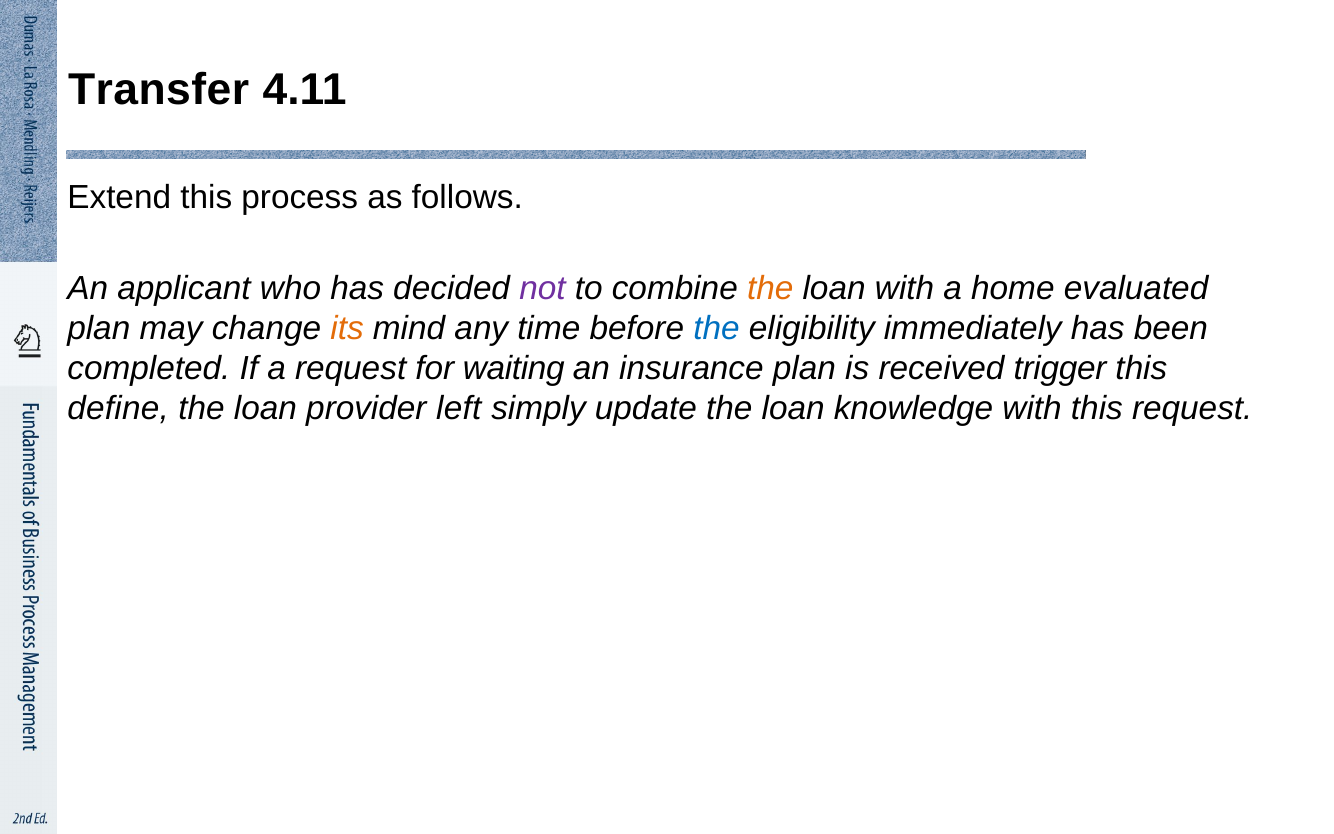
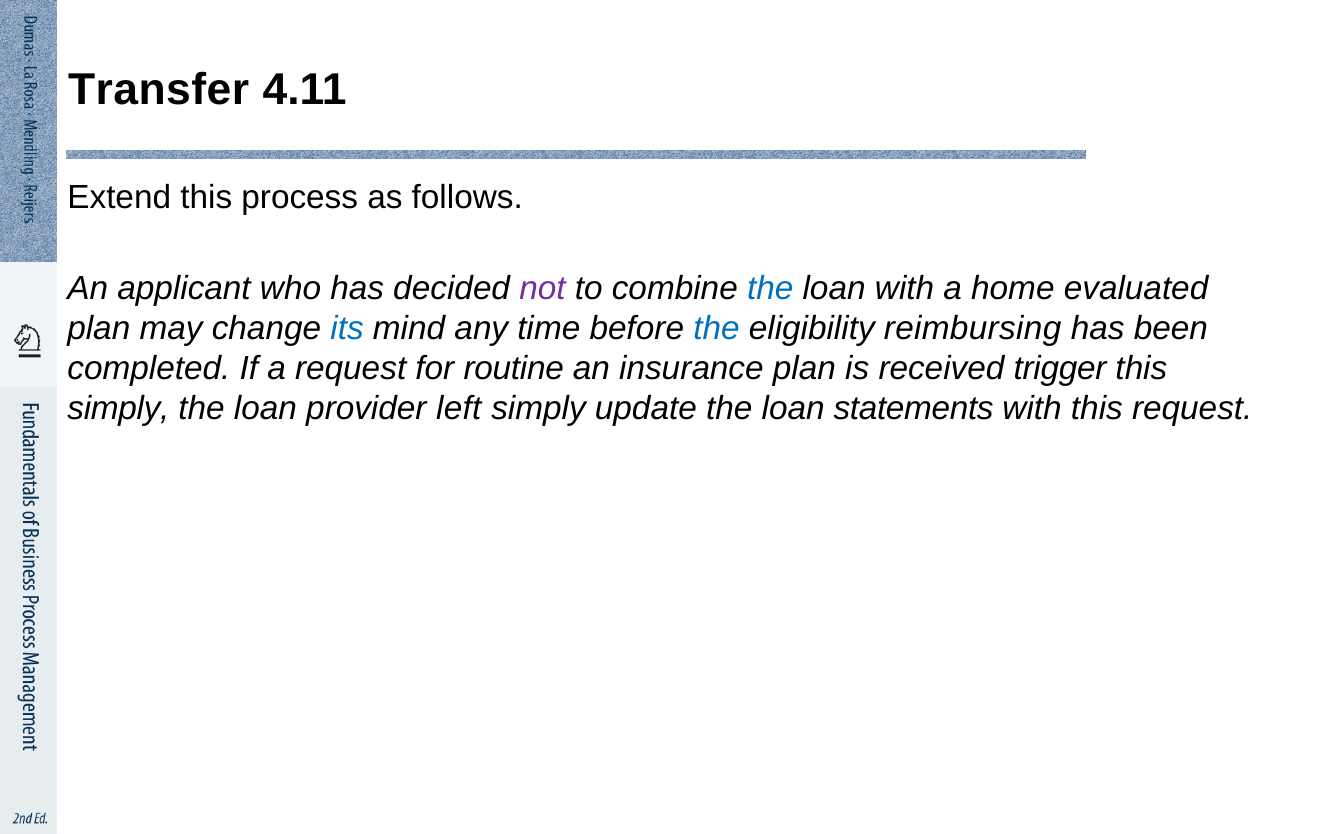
the at (770, 288) colour: orange -> blue
its colour: orange -> blue
immediately: immediately -> reimbursing
waiting: waiting -> routine
define at (118, 408): define -> simply
knowledge: knowledge -> statements
